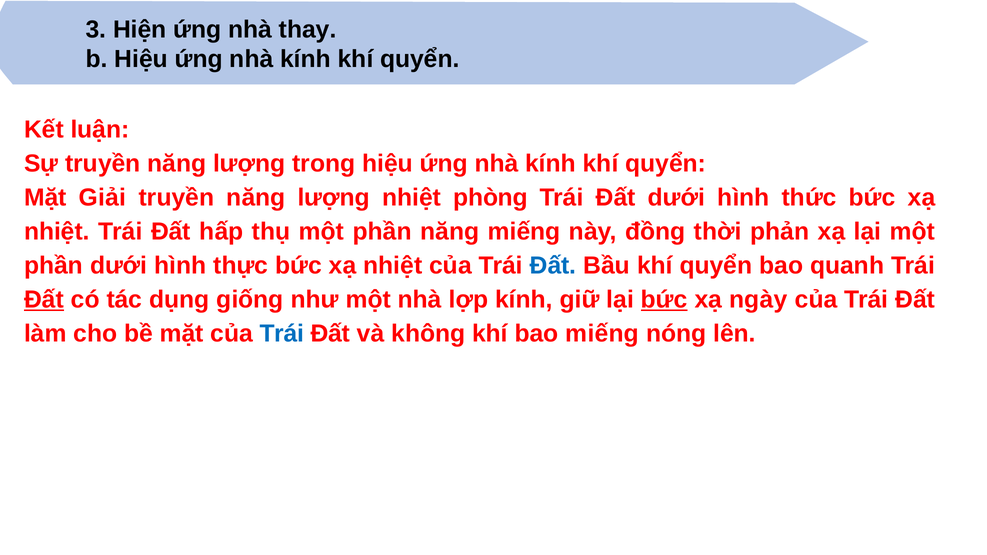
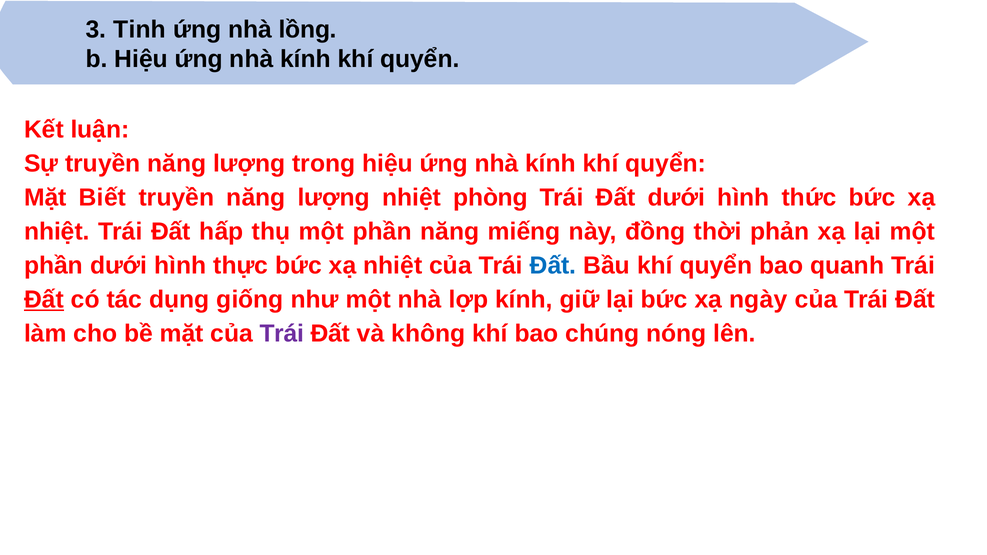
Hiện: Hiện -> Tinh
thay: thay -> lồng
Giải: Giải -> Biết
bức at (664, 300) underline: present -> none
Trái at (282, 334) colour: blue -> purple
bao miếng: miếng -> chúng
